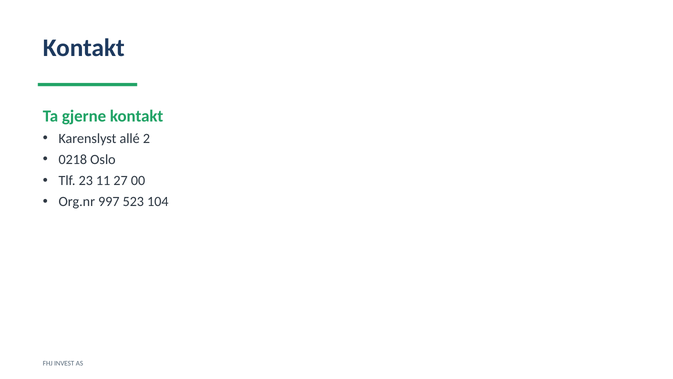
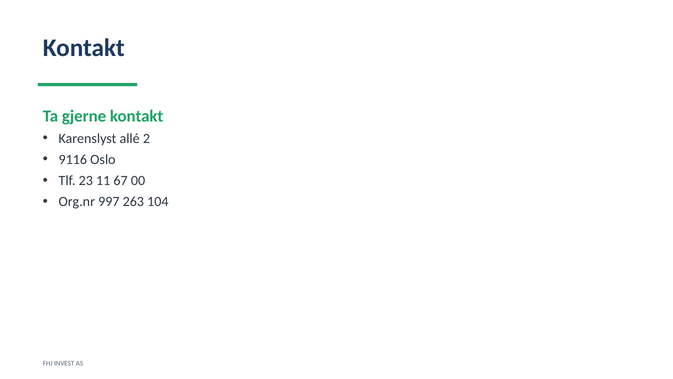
0218: 0218 -> 9116
27: 27 -> 67
523: 523 -> 263
